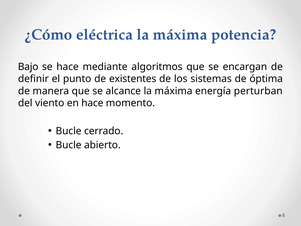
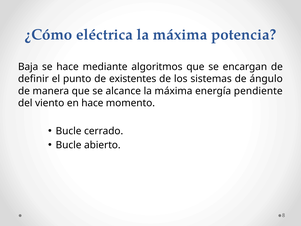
Bajo: Bajo -> Baja
óptima: óptima -> ángulo
perturban: perturban -> pendiente
